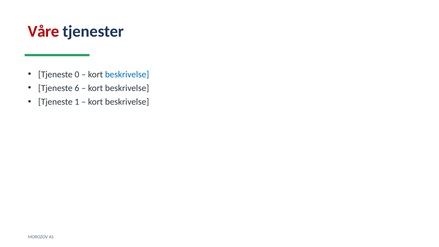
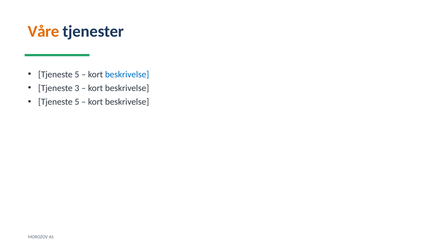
Våre colour: red -> orange
0 at (77, 74): 0 -> 5
6: 6 -> 3
1 at (77, 102): 1 -> 5
